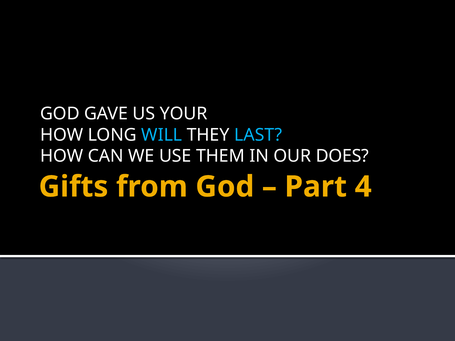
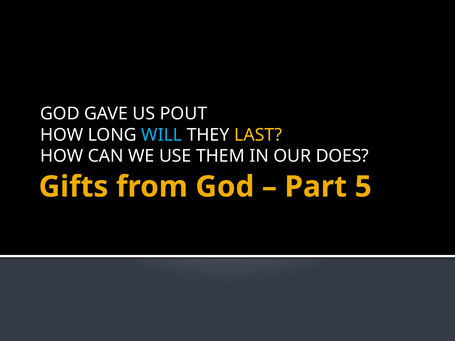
YOUR: YOUR -> POUT
LAST colour: light blue -> yellow
4: 4 -> 5
